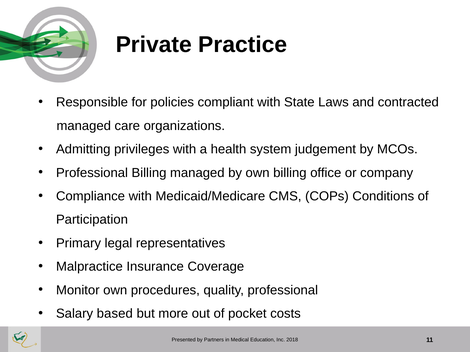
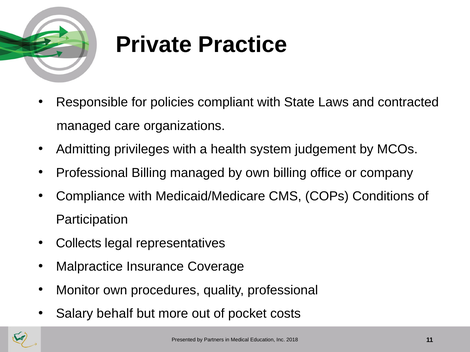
Primary: Primary -> Collects
based: based -> behalf
